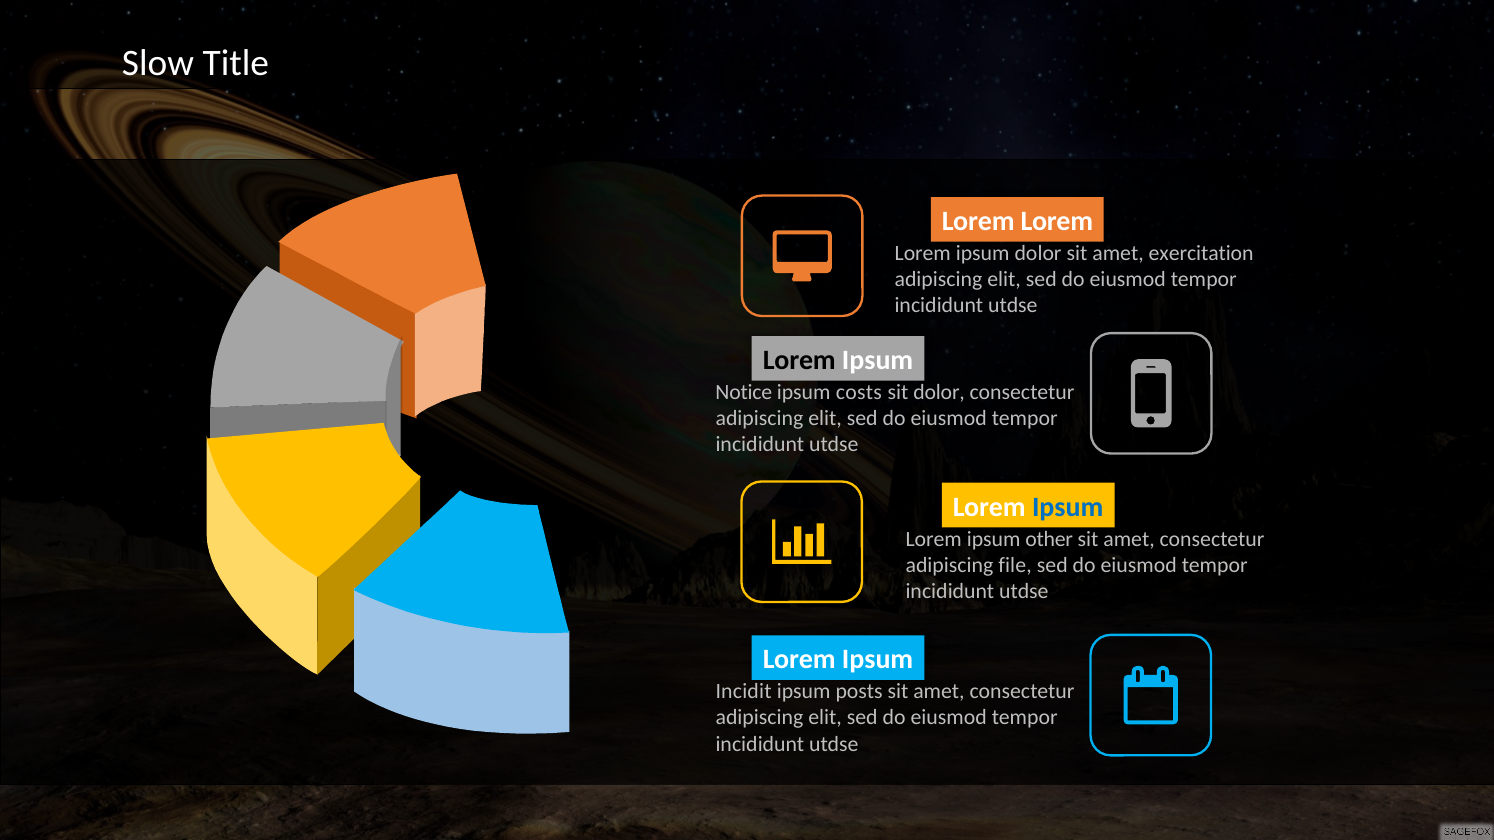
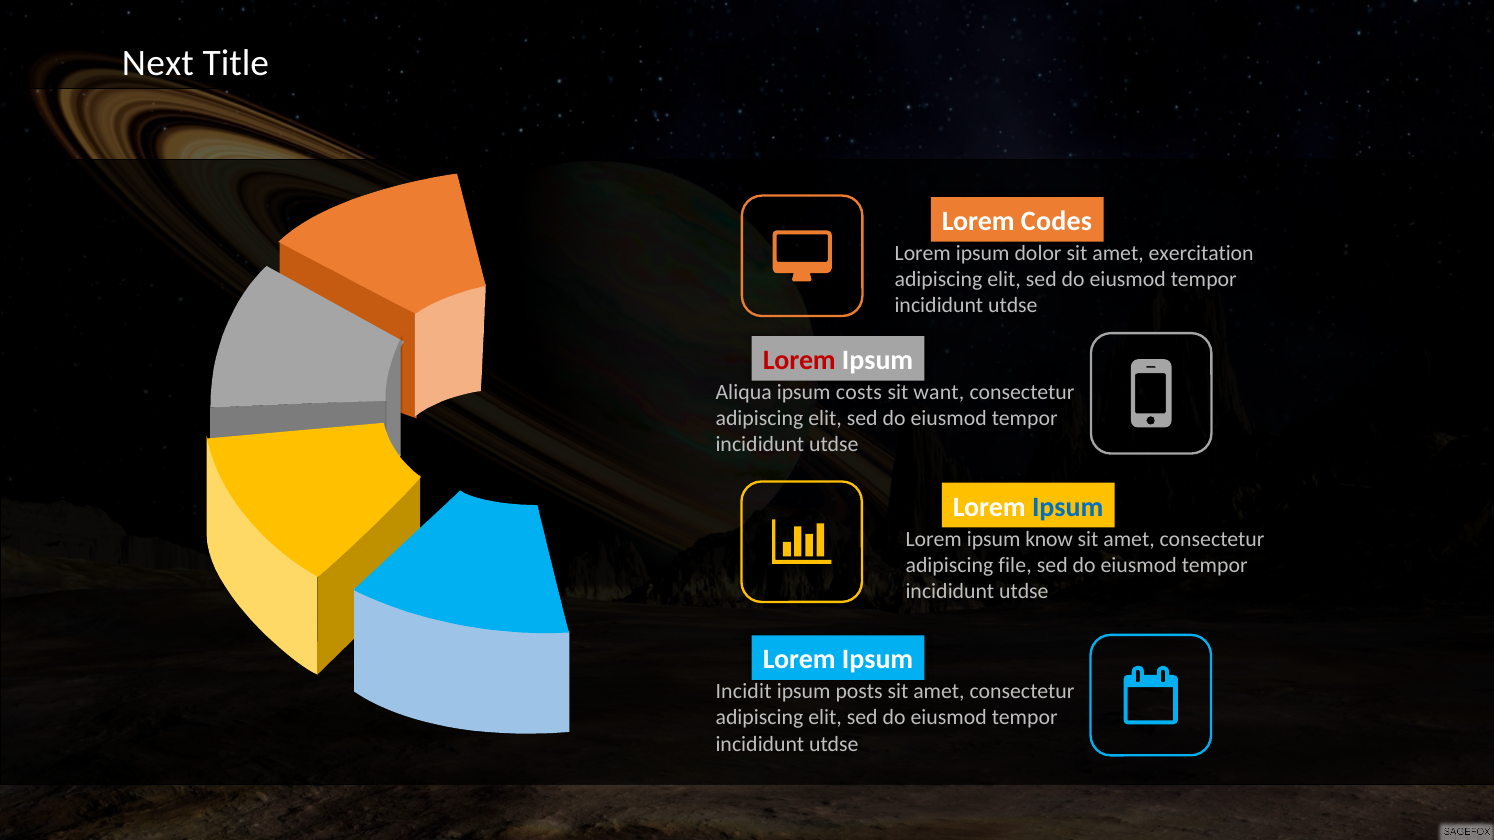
Slow: Slow -> Next
Lorem at (1057, 221): Lorem -> Codes
Lorem at (799, 361) colour: black -> red
Notice: Notice -> Aliqua
sit dolor: dolor -> want
other: other -> know
